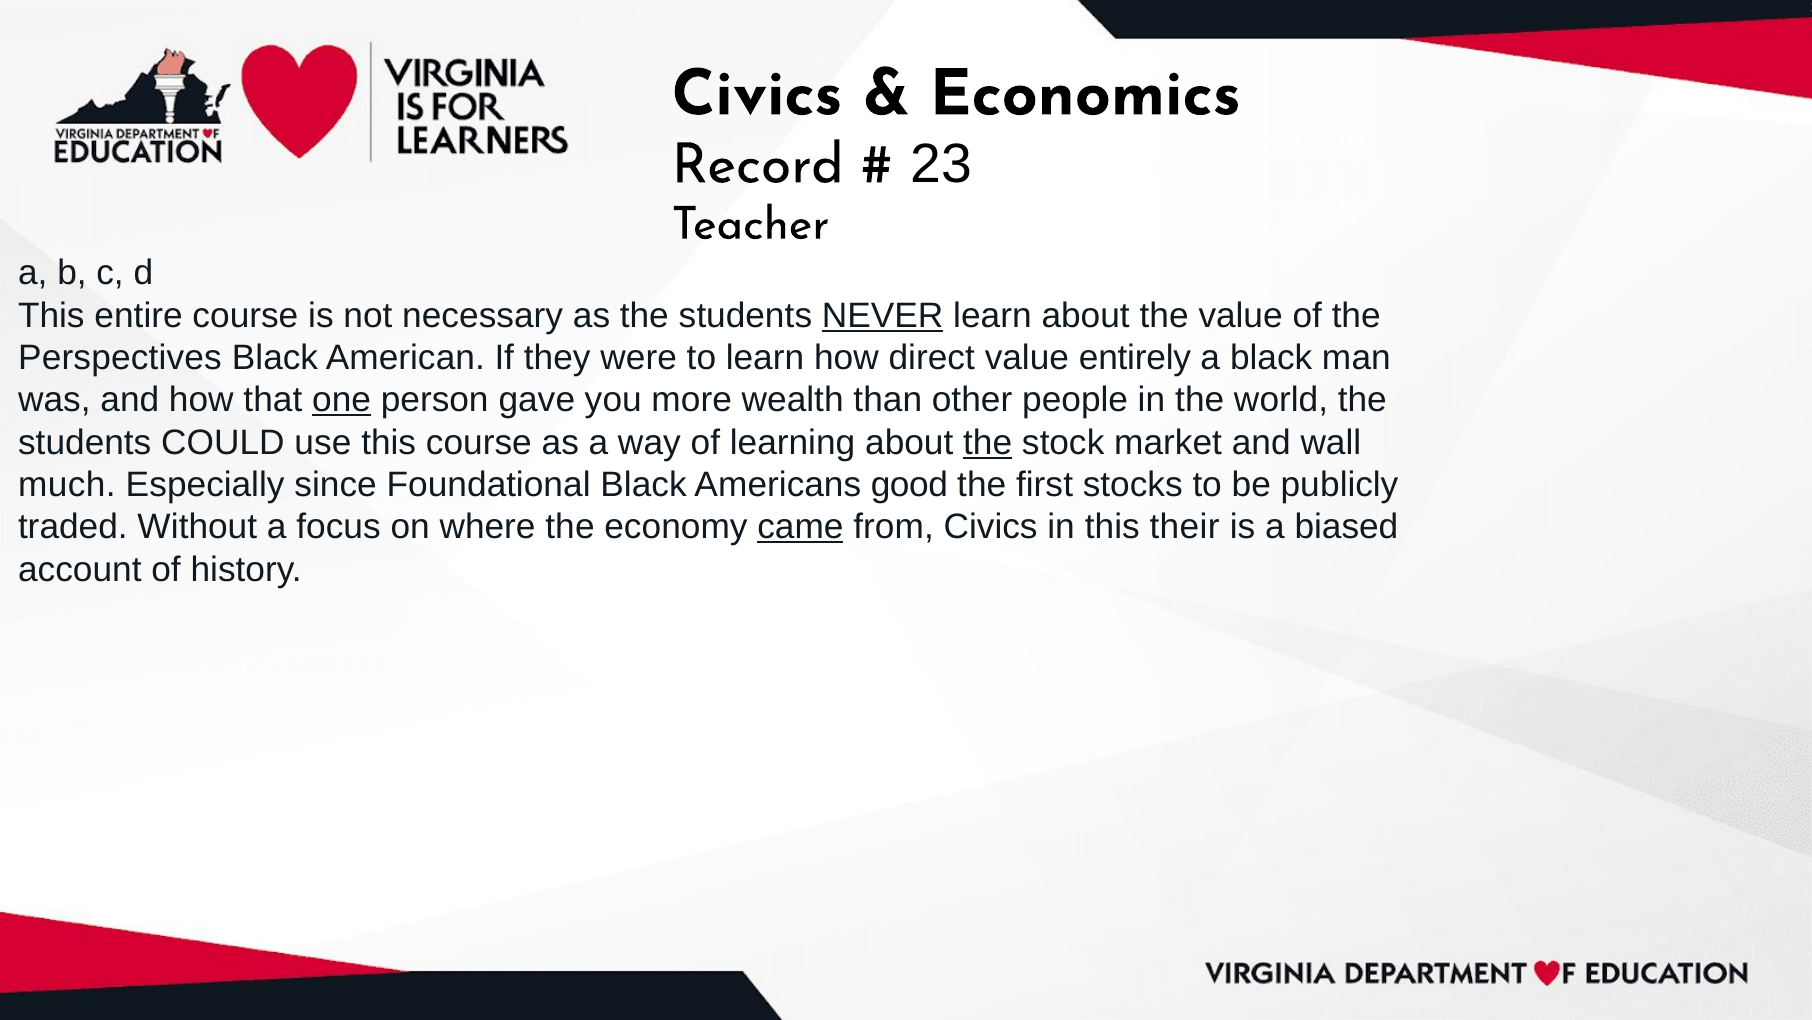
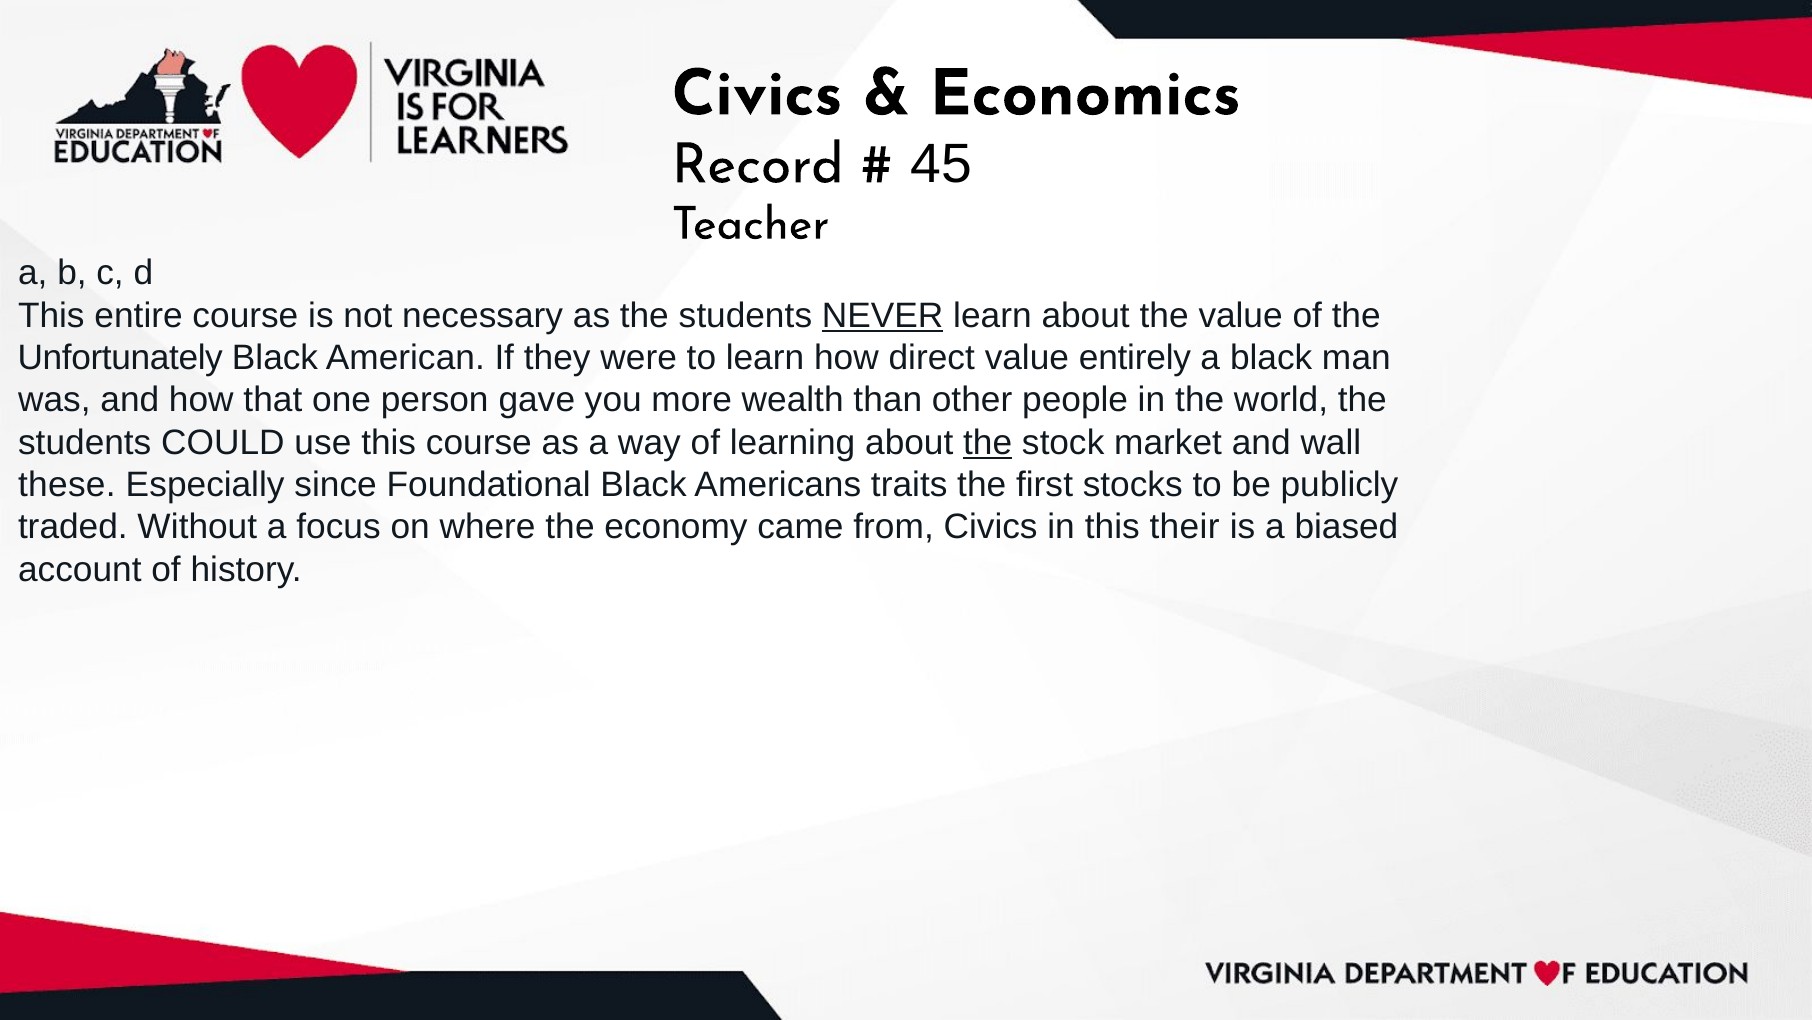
23: 23 -> 45
Perspectives: Perspectives -> Unfortunately
one underline: present -> none
much: much -> these
good: good -> traits
came underline: present -> none
